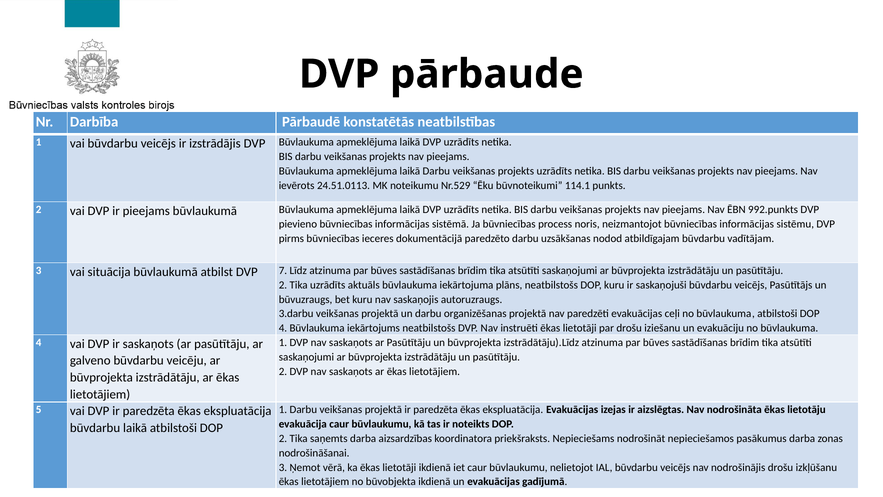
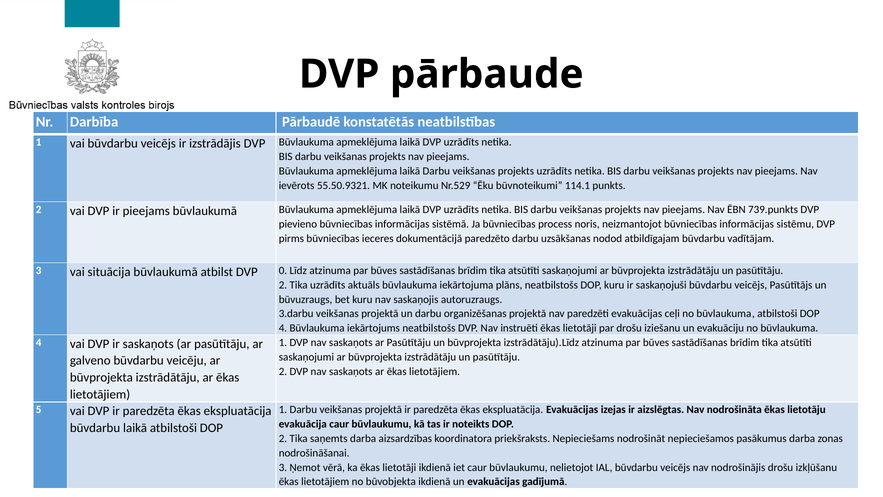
24.51.0113: 24.51.0113 -> 55.50.9321
992.punkts: 992.punkts -> 739.punkts
7: 7 -> 0
